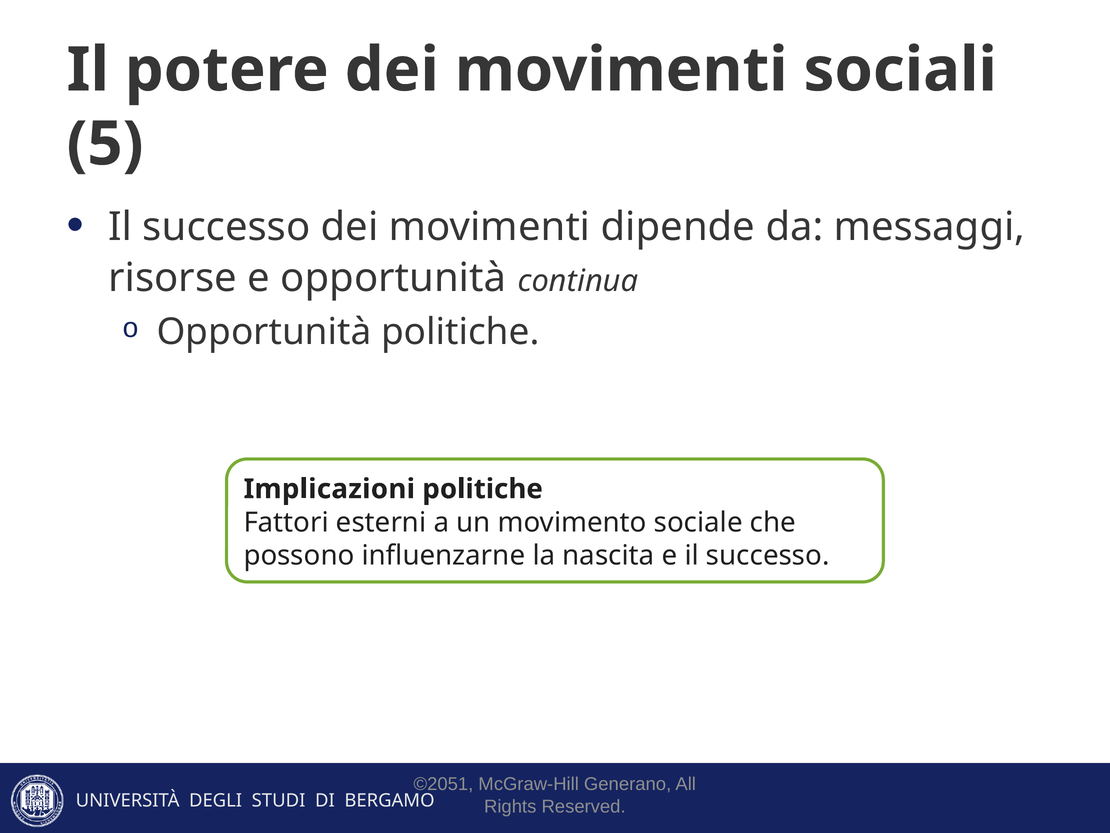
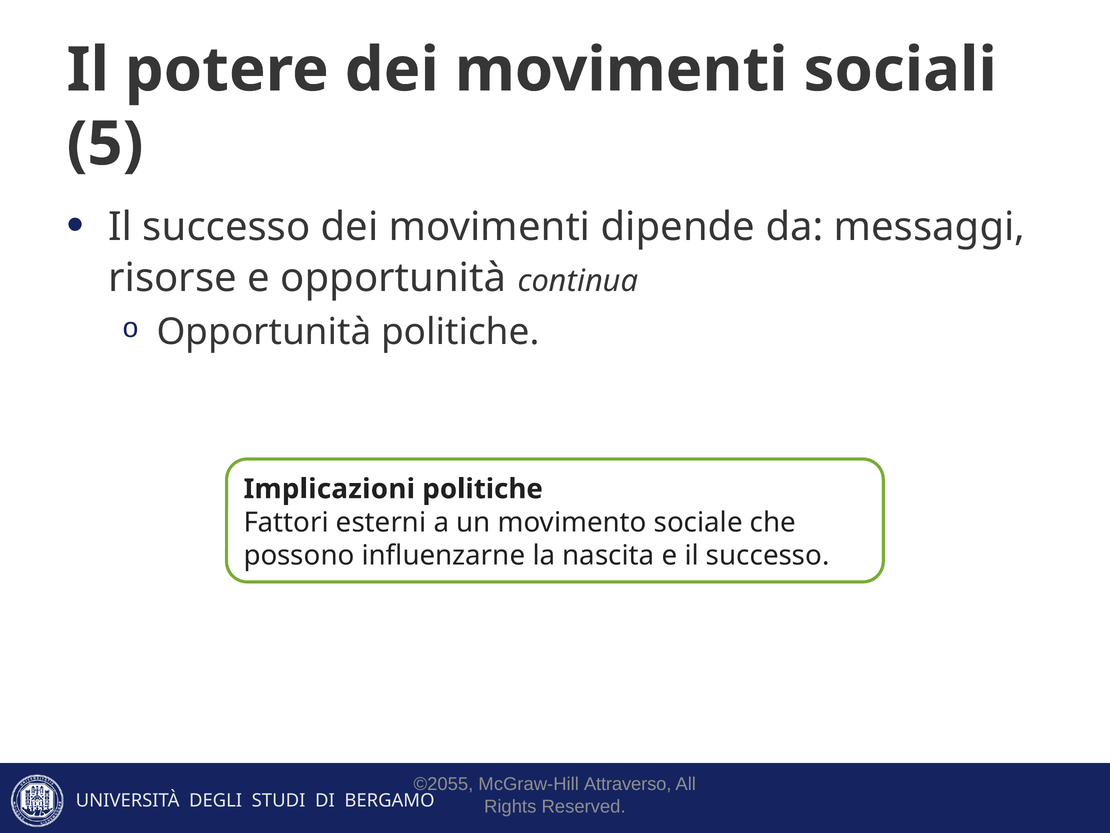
©2051: ©2051 -> ©2055
Generano: Generano -> Attraverso
